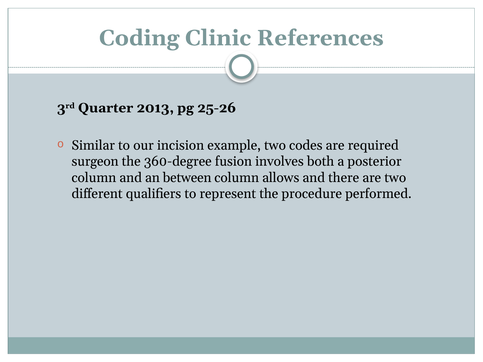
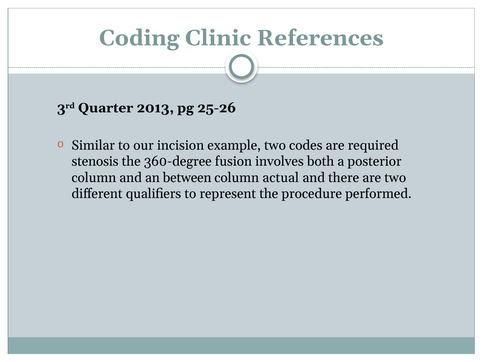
surgeon: surgeon -> stenosis
allows: allows -> actual
